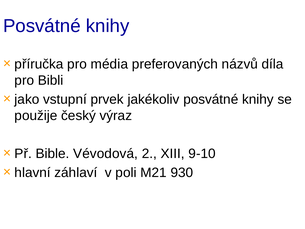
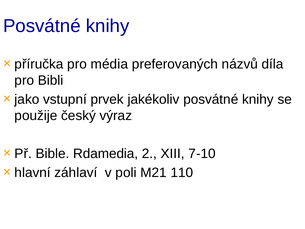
Vévodová: Vévodová -> Rdamedia
9-10: 9-10 -> 7-10
930: 930 -> 110
